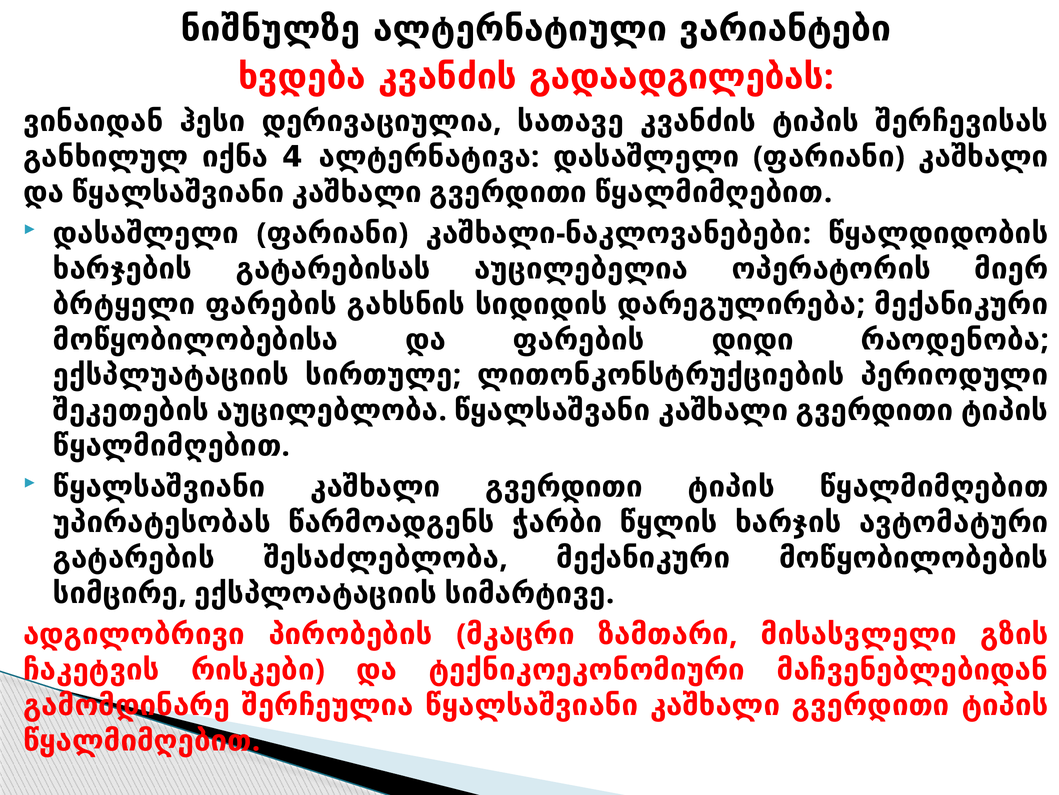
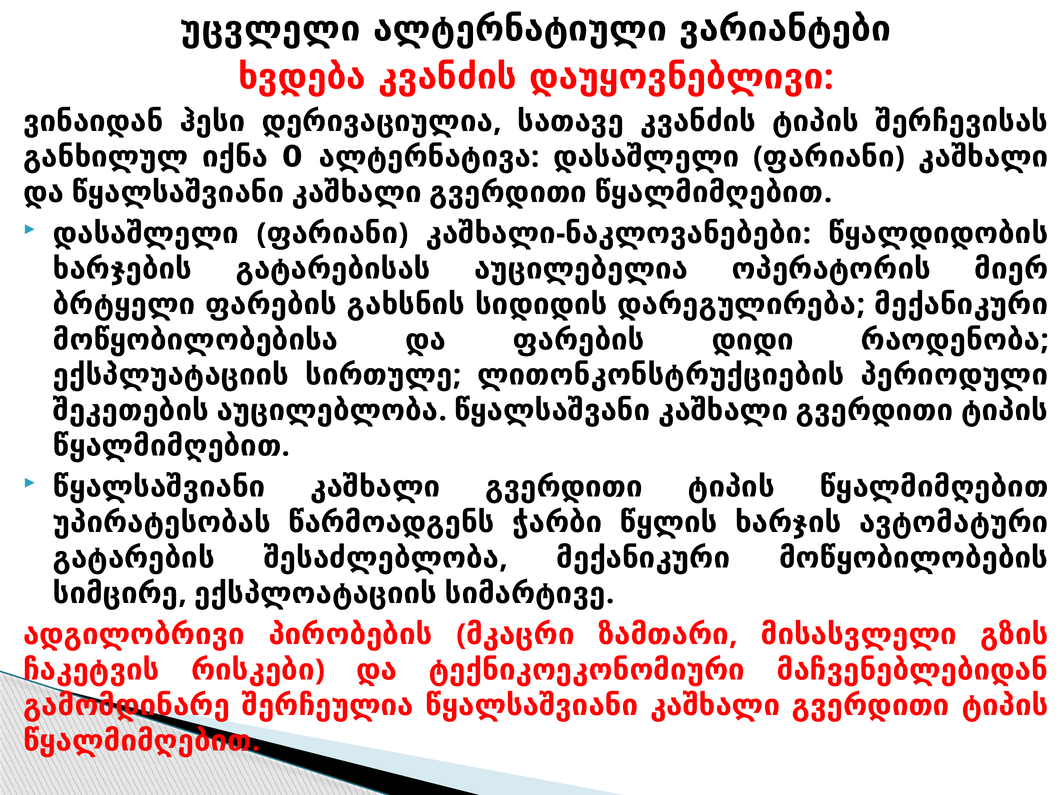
ნიშნულზე: ნიშნულზე -> უცვლელი
გადაადგილებას: გადაადგილებას -> დაუყოვნებლივი
4: 4 -> 0
